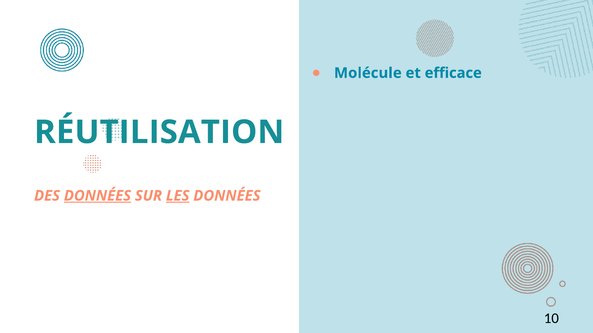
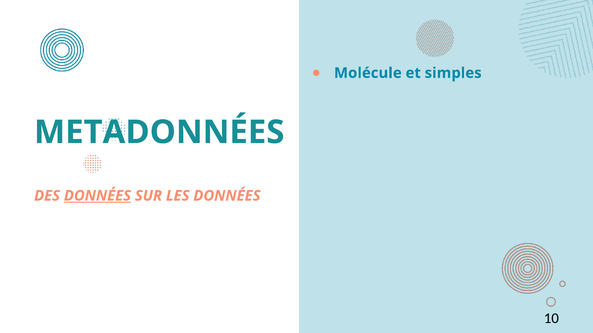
efficace: efficace -> simples
RÉUTILISATION: RÉUTILISATION -> METADONNÉES
LES underline: present -> none
